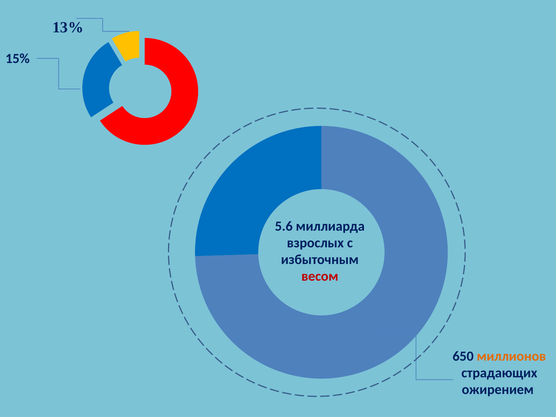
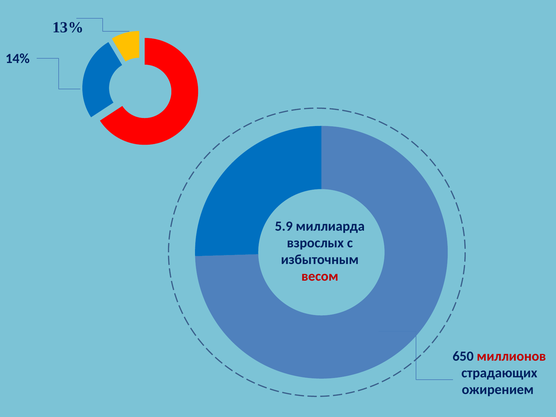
15%: 15% -> 14%
5.6: 5.6 -> 5.9
миллионов colour: orange -> red
